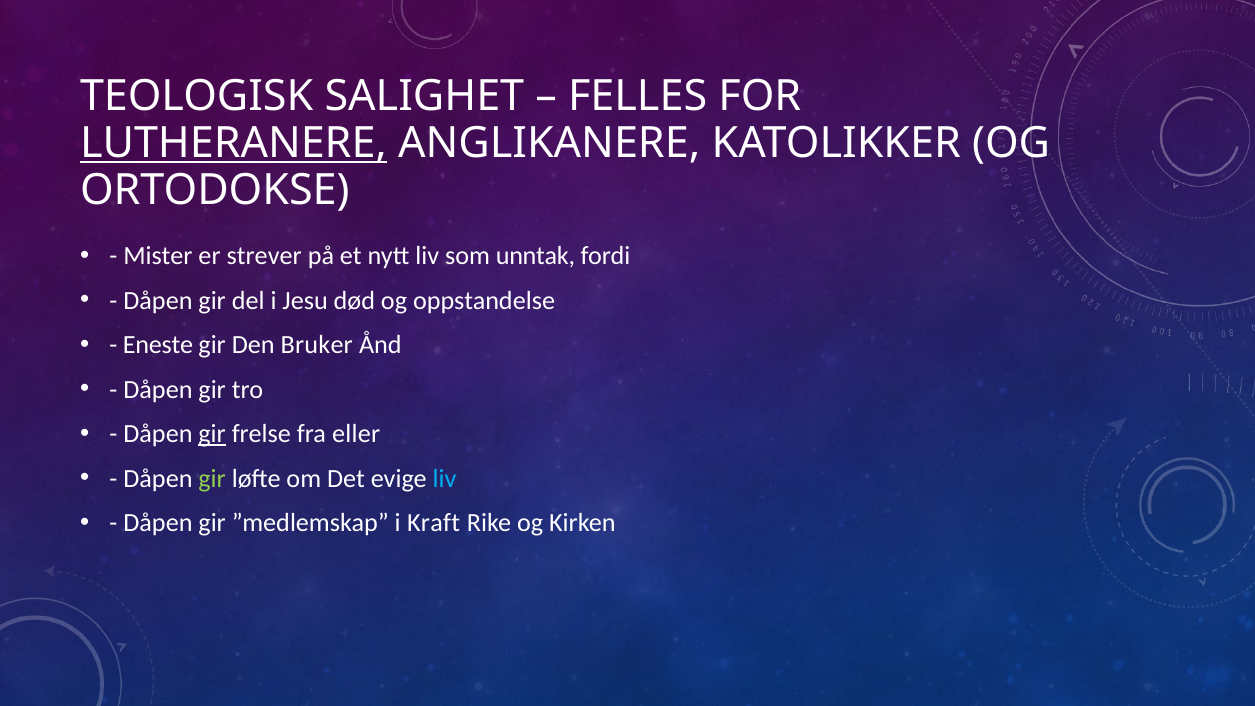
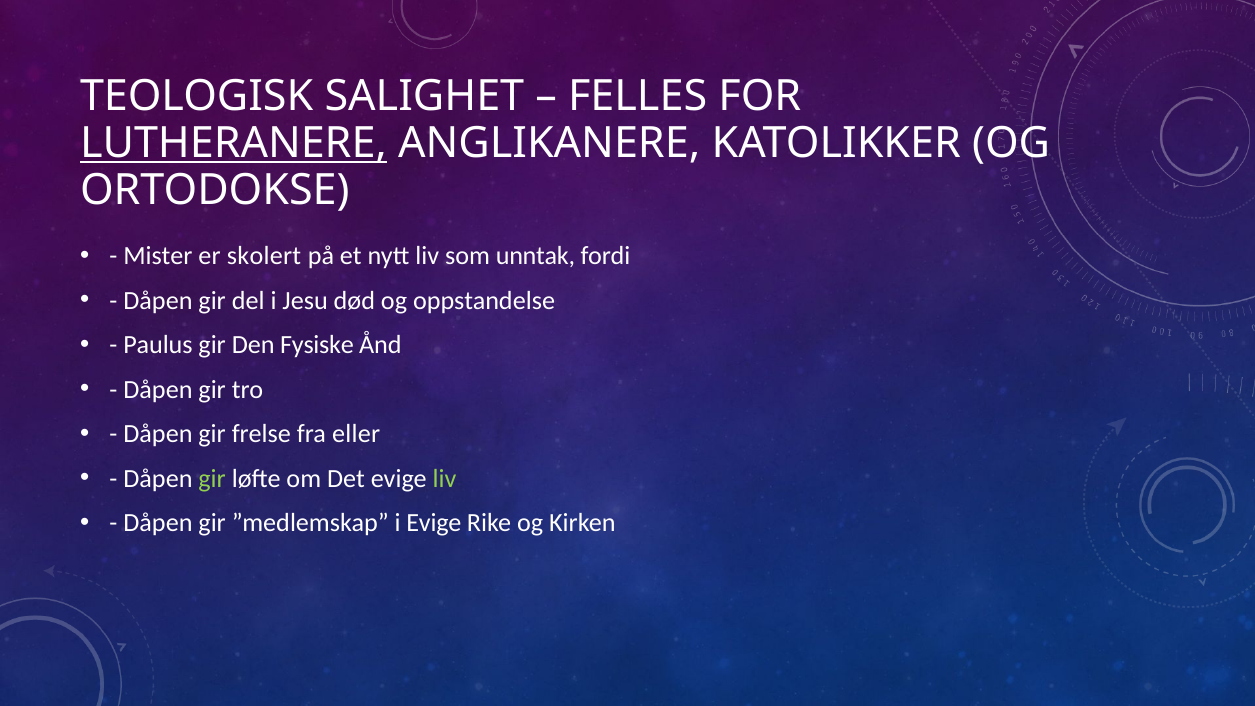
strever: strever -> skolert
Eneste: Eneste -> Paulus
Bruker: Bruker -> Fysiske
gir at (212, 434) underline: present -> none
liv at (445, 478) colour: light blue -> light green
i Kraft: Kraft -> Evige
